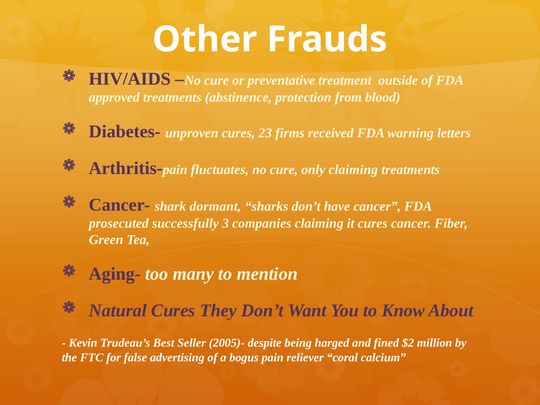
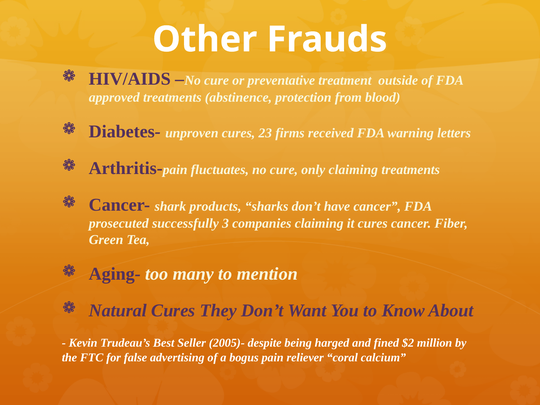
dormant: dormant -> products
